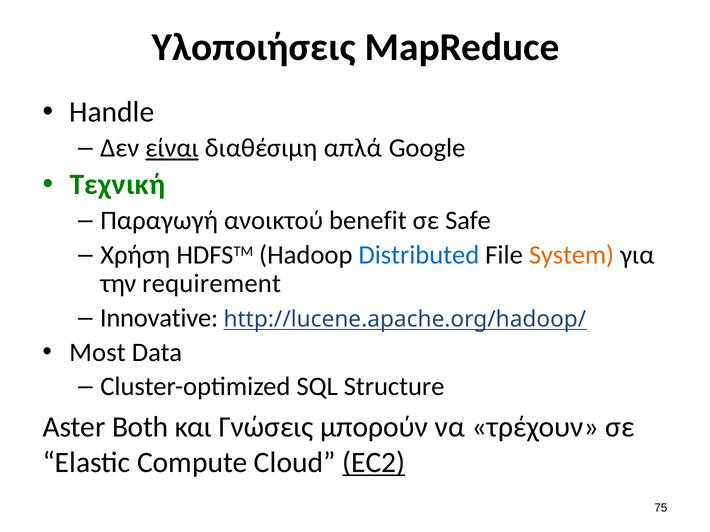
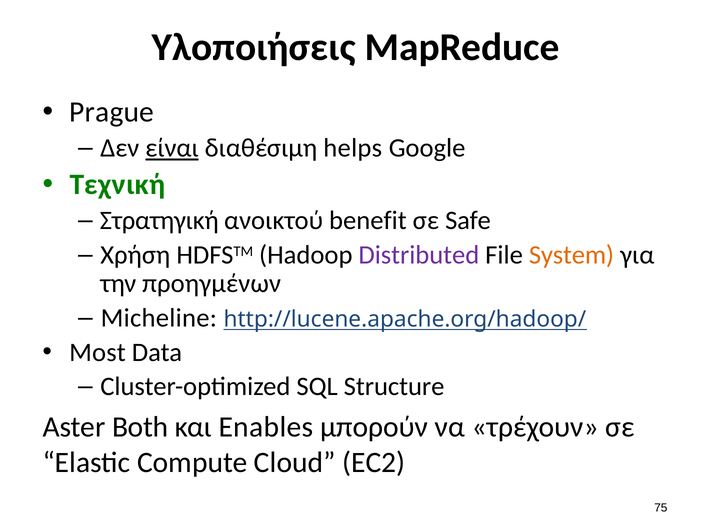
Handle: Handle -> Prague
απλά: απλά -> helps
Παραγωγή: Παραγωγή -> Στρατηγική
Distributed colour: blue -> purple
requirement: requirement -> προηγμένων
Innovative: Innovative -> Micheline
Γνώσεις: Γνώσεις -> Enables
EC2 underline: present -> none
